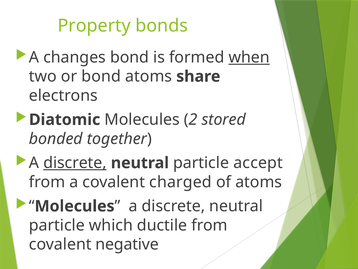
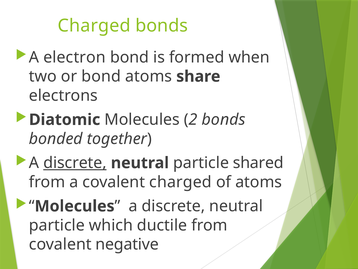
Property at (94, 26): Property -> Charged
changes: changes -> electron
when underline: present -> none
2 stored: stored -> bonds
accept: accept -> shared
